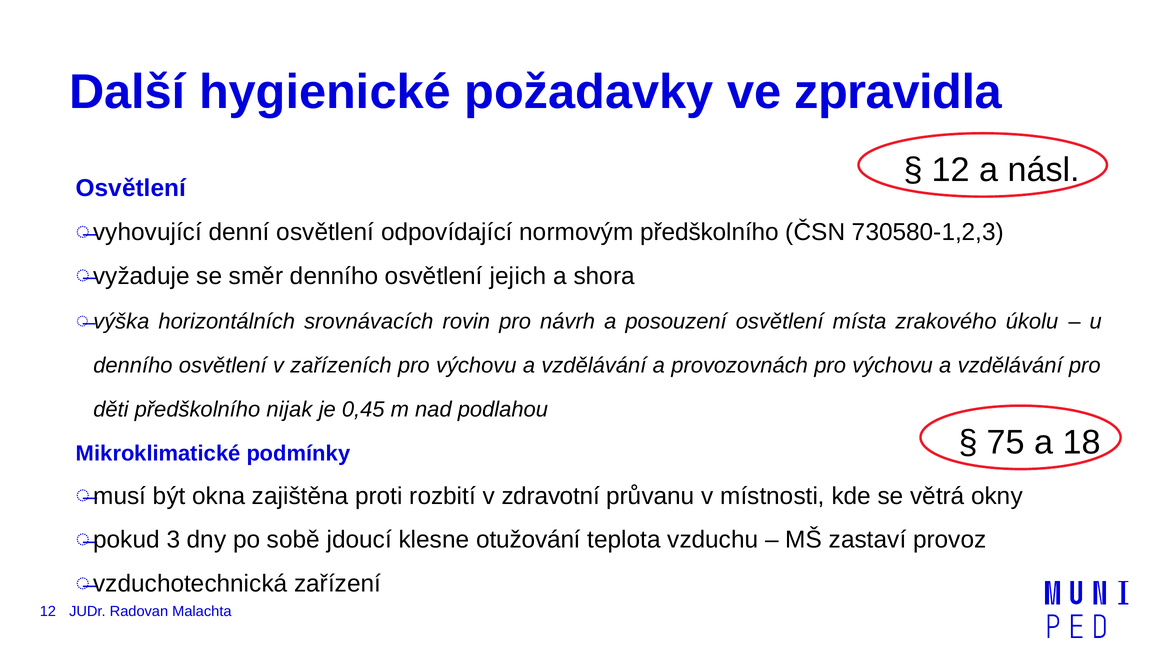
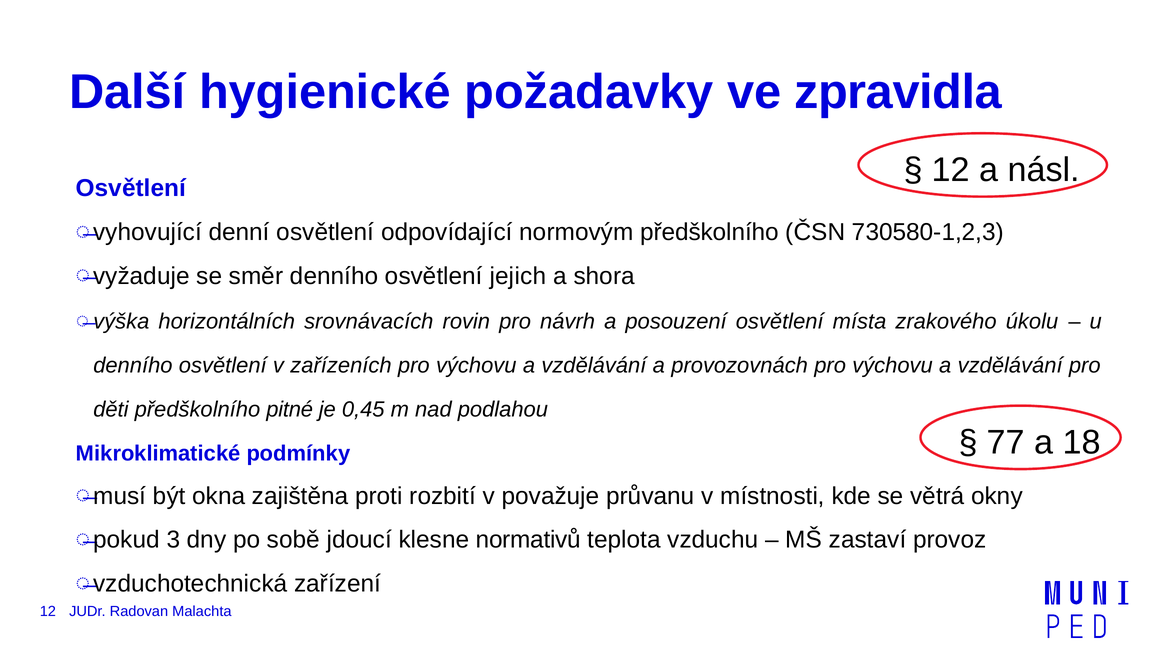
nijak: nijak -> pitné
75: 75 -> 77
zdravotní: zdravotní -> považuje
otužování: otužování -> normativů
